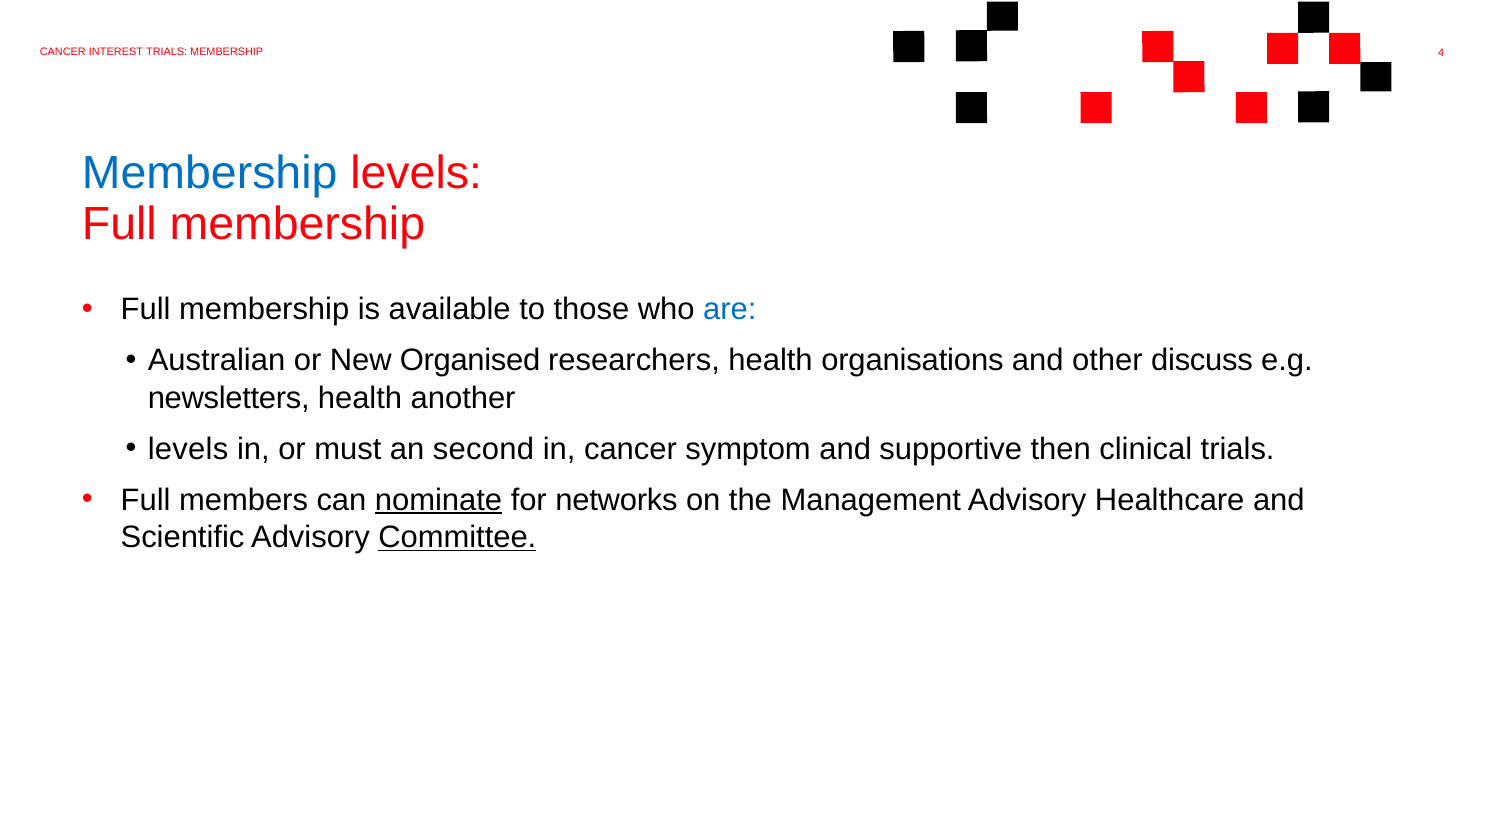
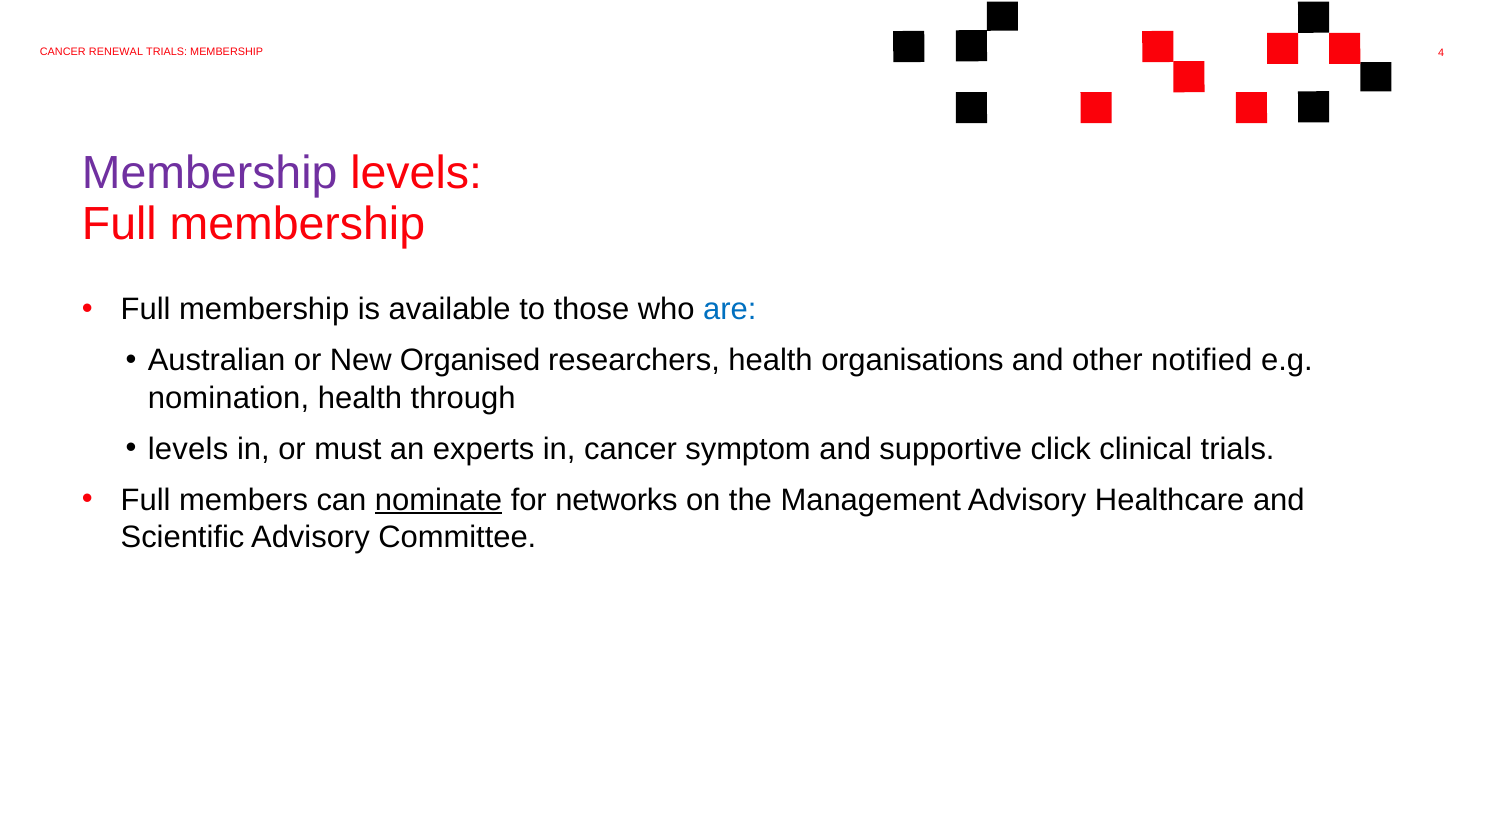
INTEREST: INTEREST -> RENEWAL
Membership at (210, 173) colour: blue -> purple
discuss: discuss -> notified
newsletters: newsletters -> nomination
another: another -> through
second: second -> experts
then: then -> click
Committee underline: present -> none
